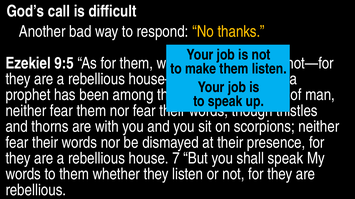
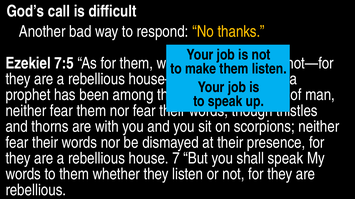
9:5: 9:5 -> 7:5
